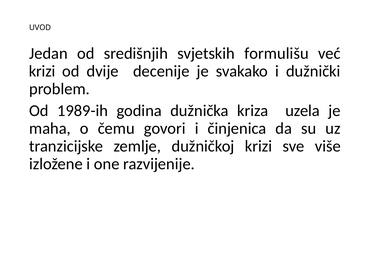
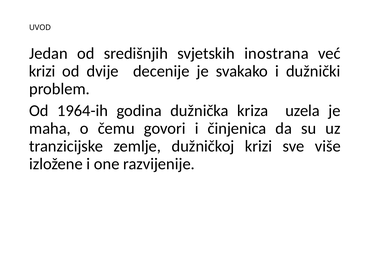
formulišu: formulišu -> inostrana
1989-ih: 1989-ih -> 1964-ih
